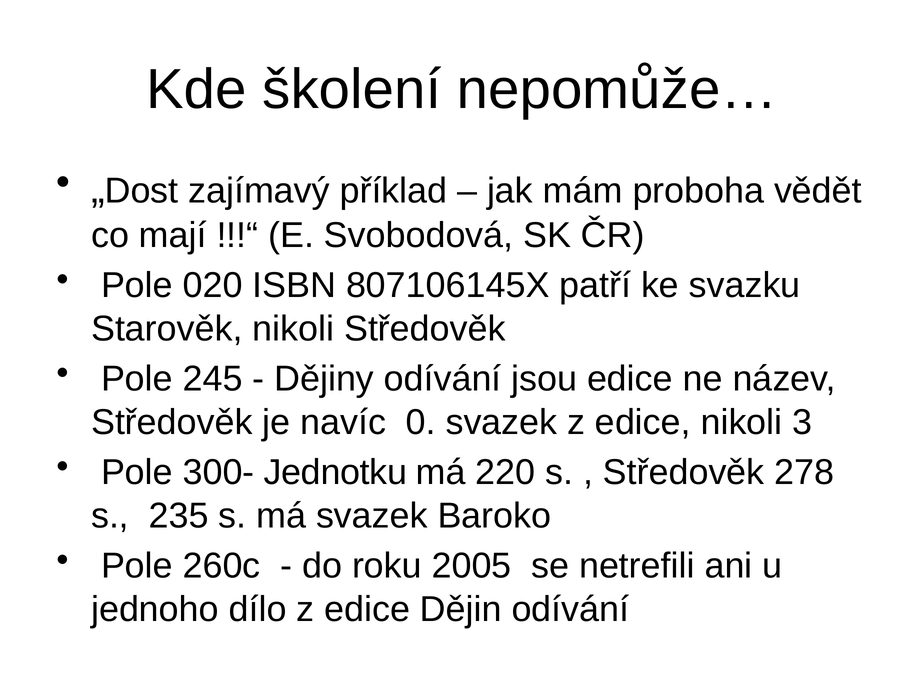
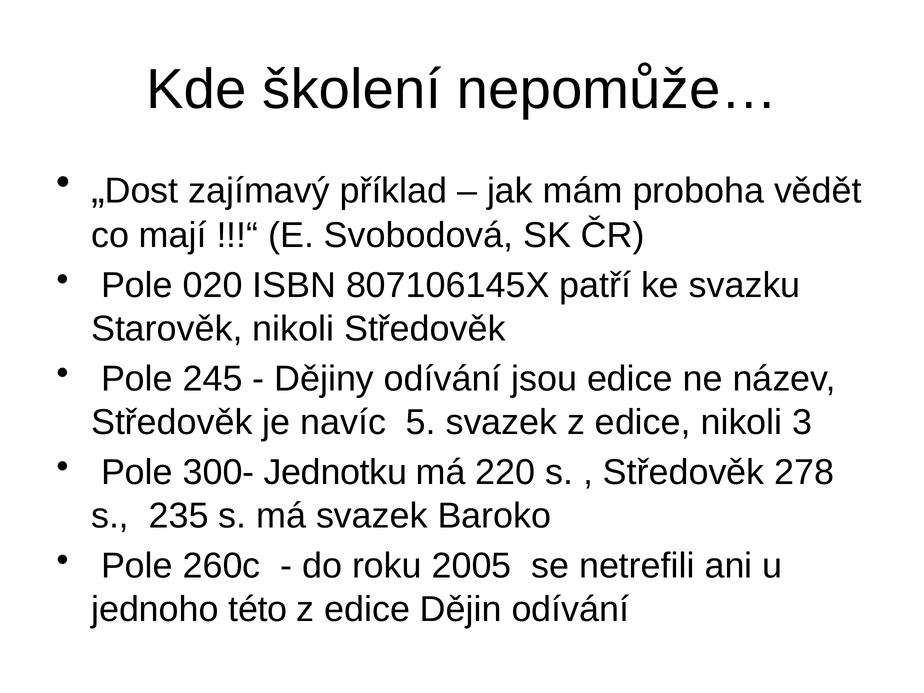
0: 0 -> 5
dílo: dílo -> této
